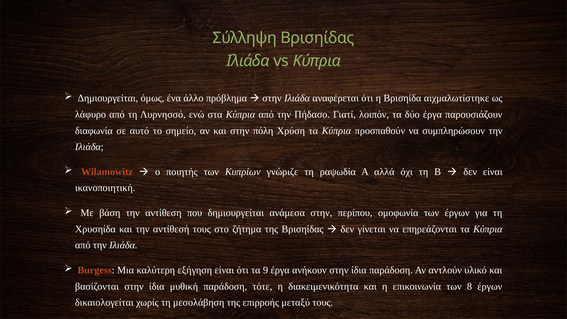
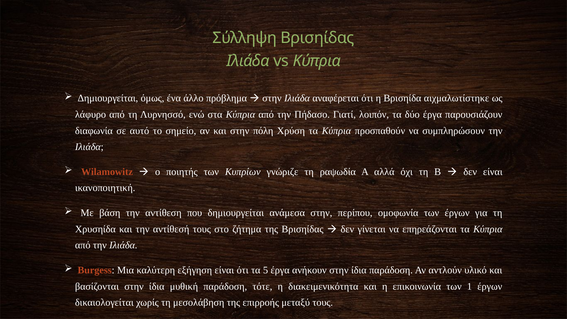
9: 9 -> 5
8: 8 -> 1
